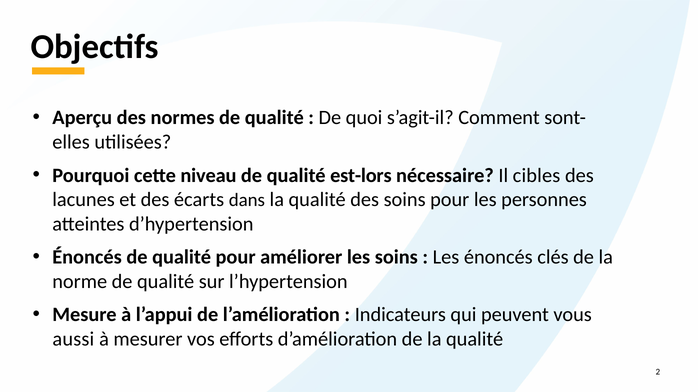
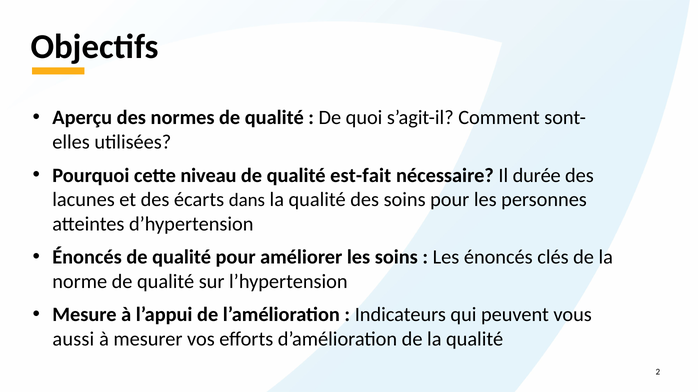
est-lors: est-lors -> est-fait
cibles: cibles -> durée
